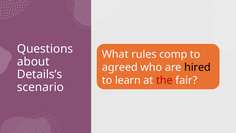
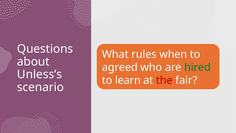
comp: comp -> when
hired colour: black -> green
Details’s: Details’s -> Unless’s
